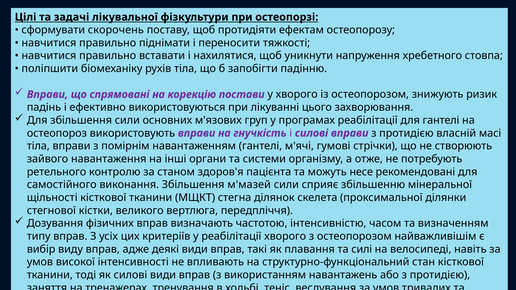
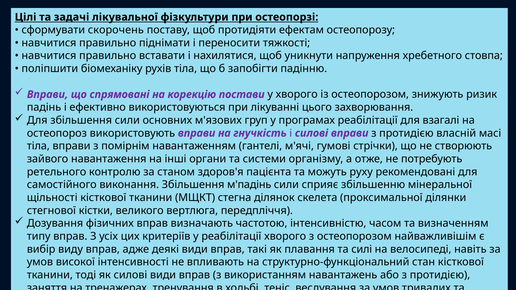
для гантелі: гантелі -> взагалі
несе: несе -> руху
м'мазей: м'мазей -> м'падінь
